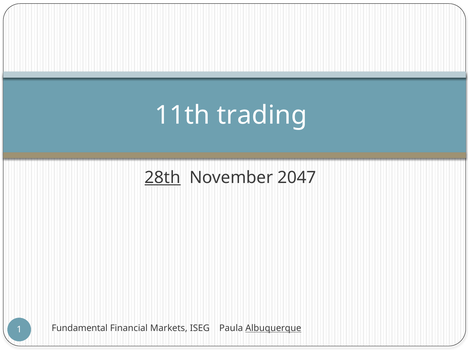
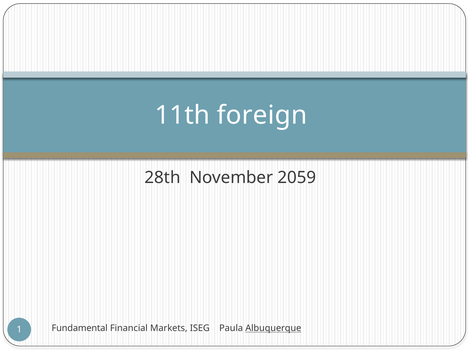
trading: trading -> foreign
28th underline: present -> none
2047: 2047 -> 2059
